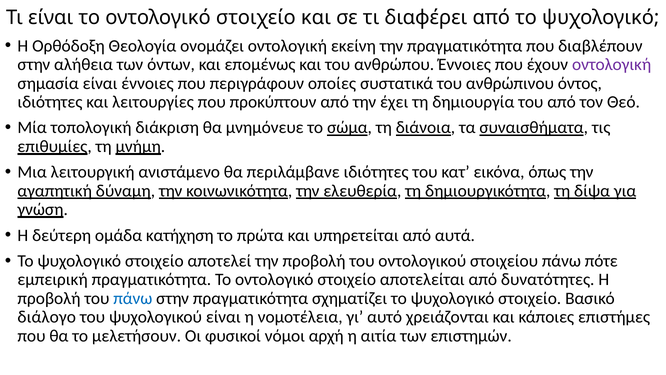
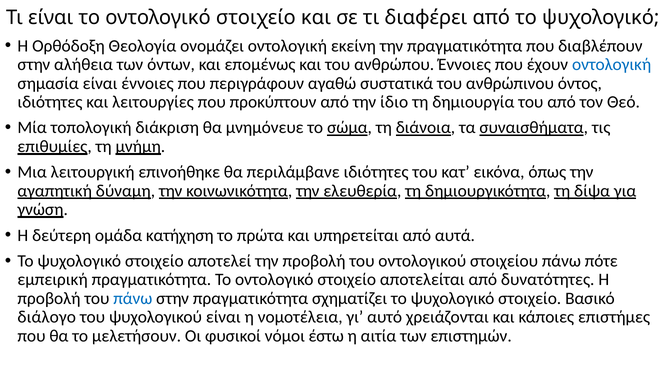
οντολογική at (612, 64) colour: purple -> blue
οποίες: οποίες -> αγαθώ
έχει: έχει -> ίδιο
ανιστάμενο: ανιστάμενο -> επινοήθηκε
αρχή: αρχή -> έστω
